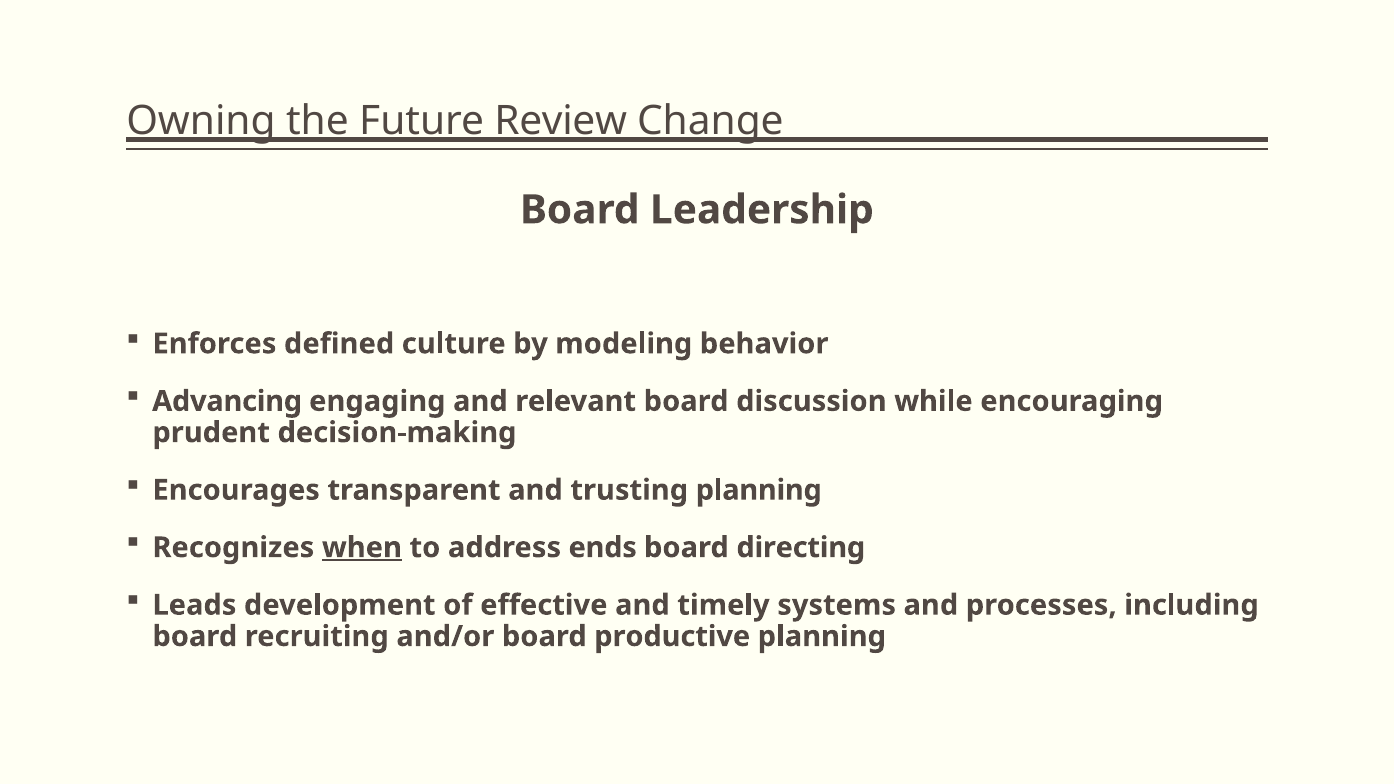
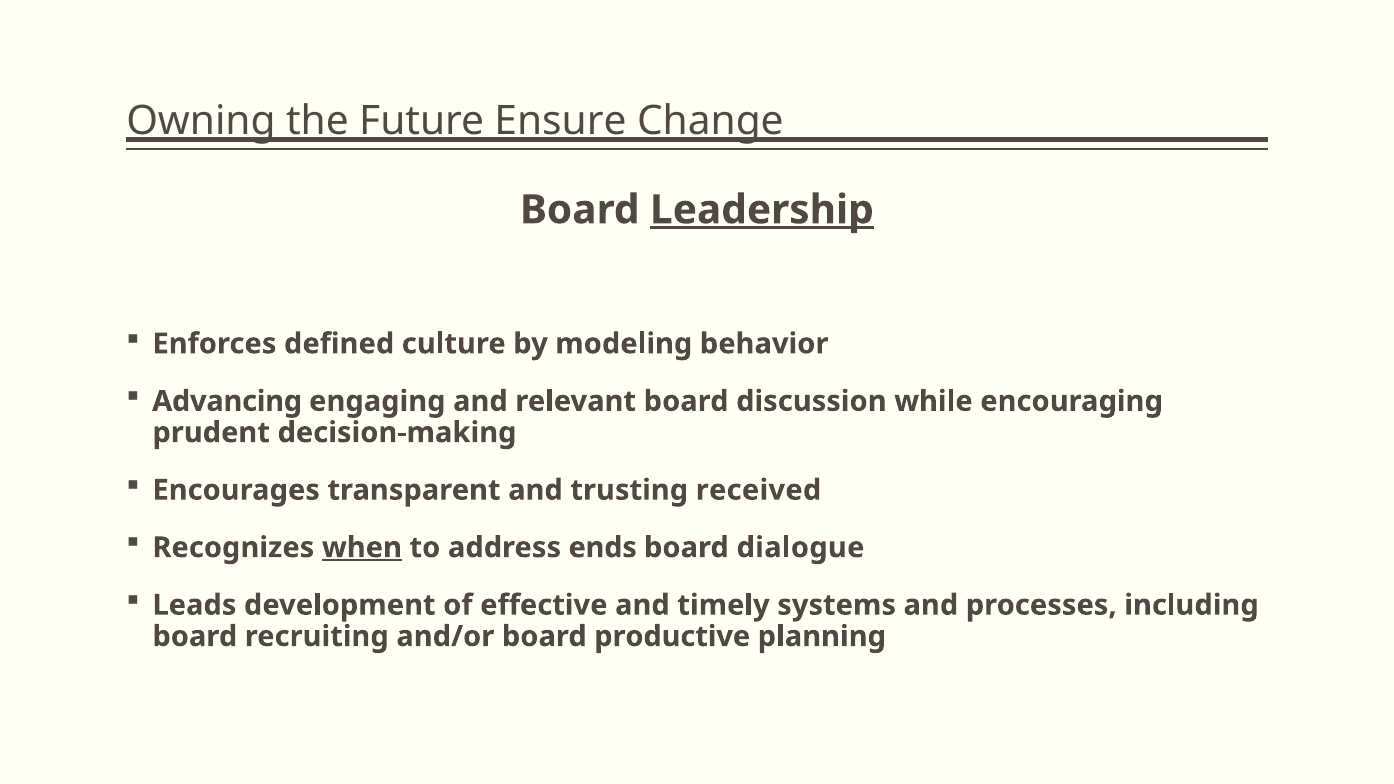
Review: Review -> Ensure
Leadership underline: none -> present
trusting planning: planning -> received
directing: directing -> dialogue
